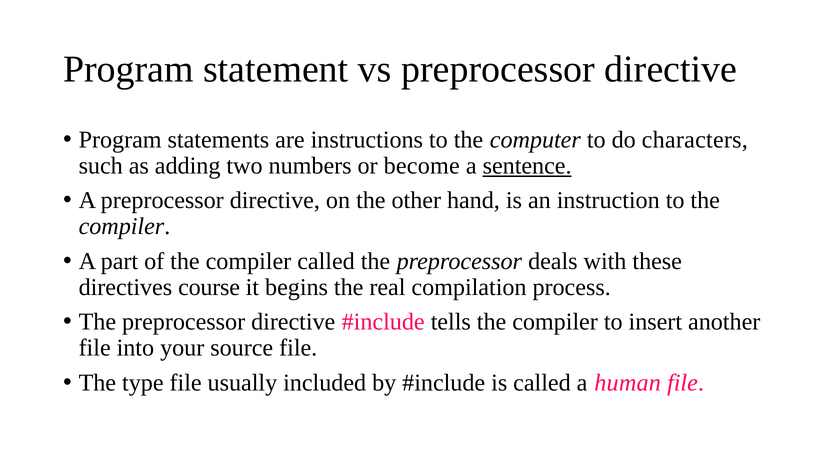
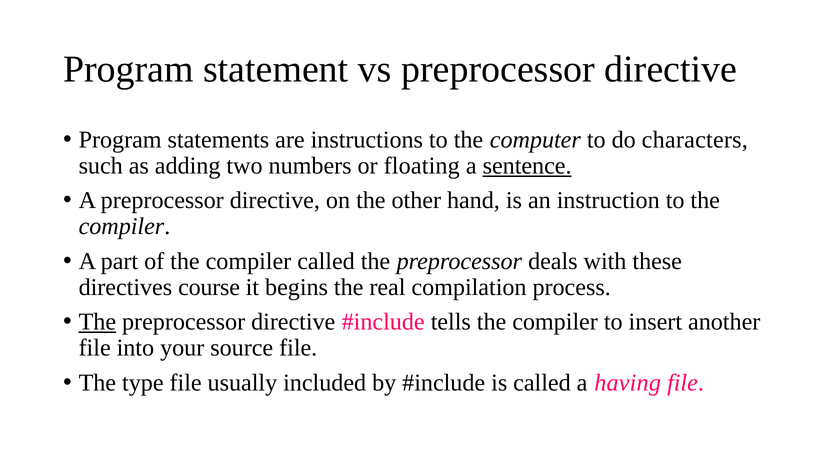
become: become -> floating
The at (97, 322) underline: none -> present
human: human -> having
